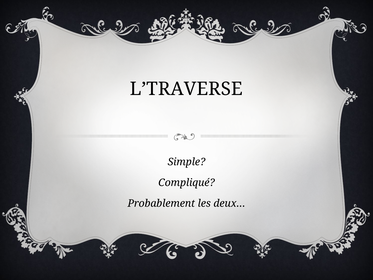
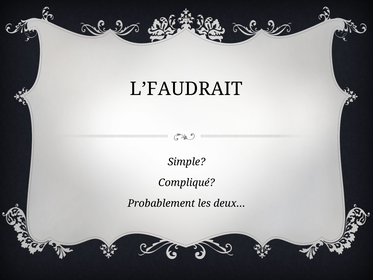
L’TRAVERSE: L’TRAVERSE -> L’FAUDRAIT
